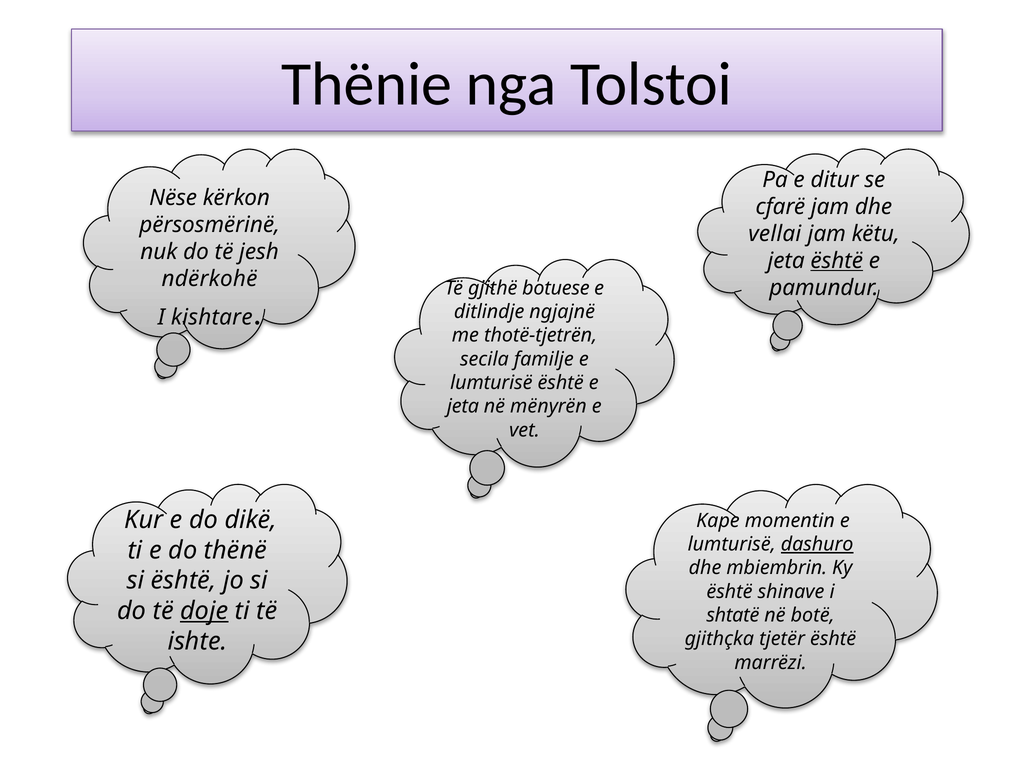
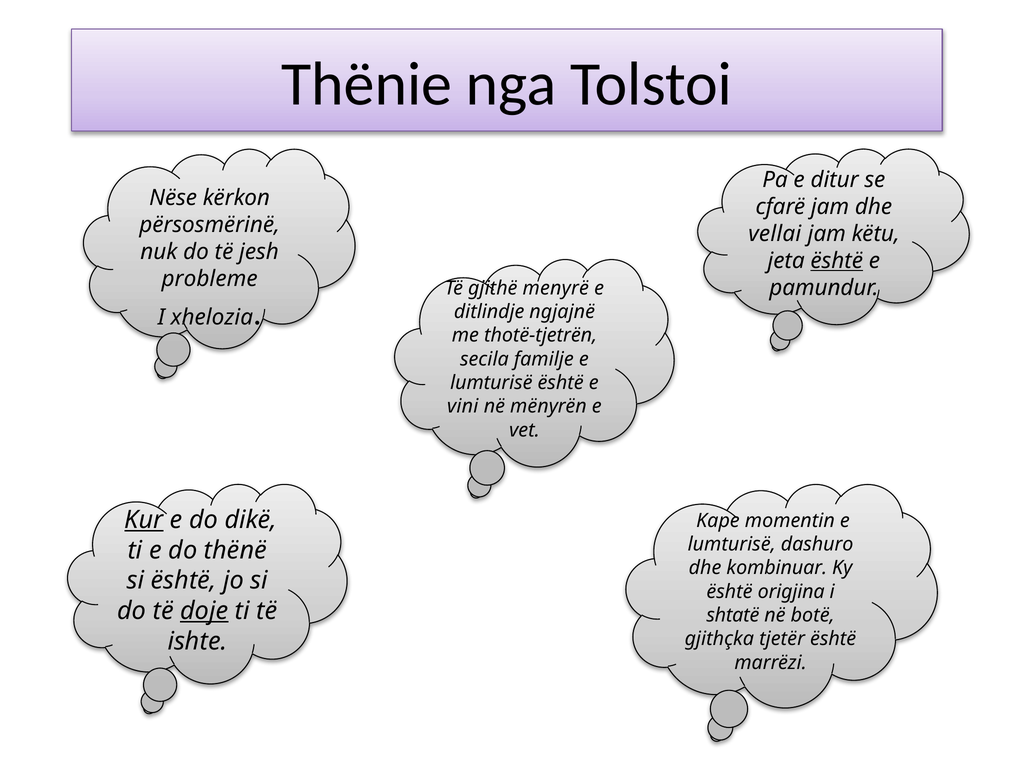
ndërkohë: ndërkohë -> probleme
botuese: botuese -> menyrë
kishtare: kishtare -> xhelozia
jeta at (463, 406): jeta -> vini
Kur underline: none -> present
dashuro underline: present -> none
mbiembrin: mbiembrin -> kombinuar
shinave: shinave -> origjina
